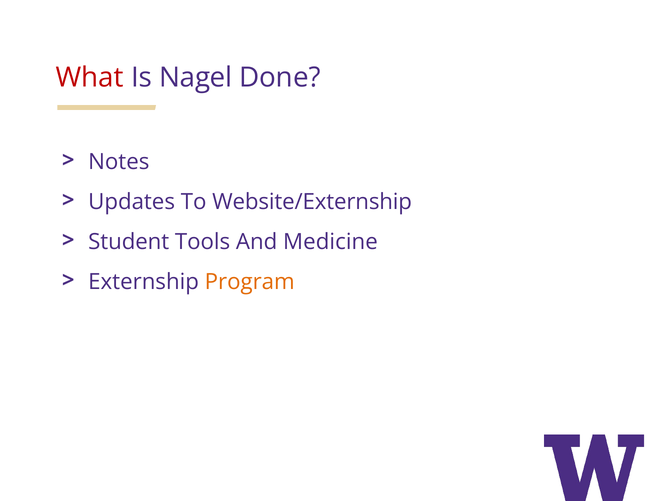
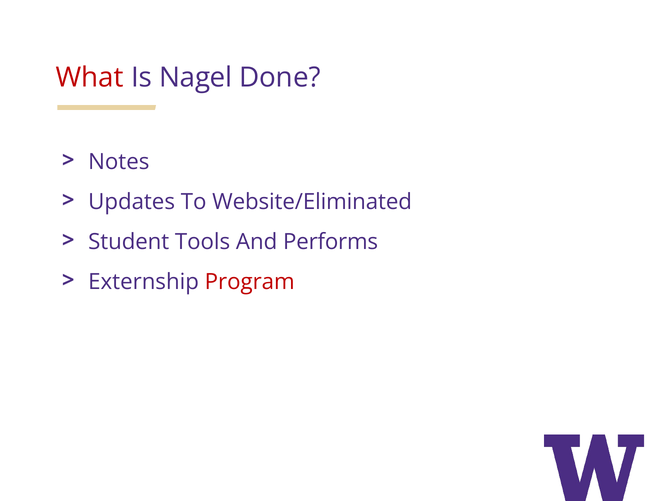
Website/Externship: Website/Externship -> Website/Eliminated
Medicine: Medicine -> Performs
Program colour: orange -> red
